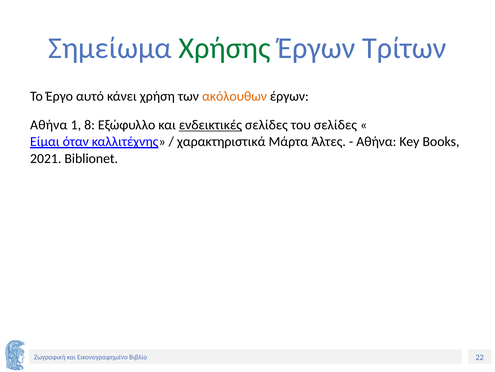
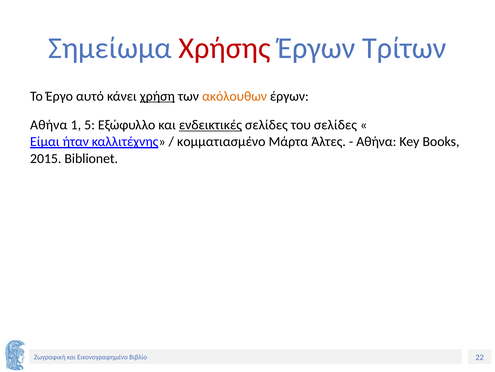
Χρήσης colour: green -> red
χρήση underline: none -> present
8: 8 -> 5
όταν: όταν -> ήταν
χαρακτηριστικά: χαρακτηριστικά -> κομματιασμένο
2021: 2021 -> 2015
